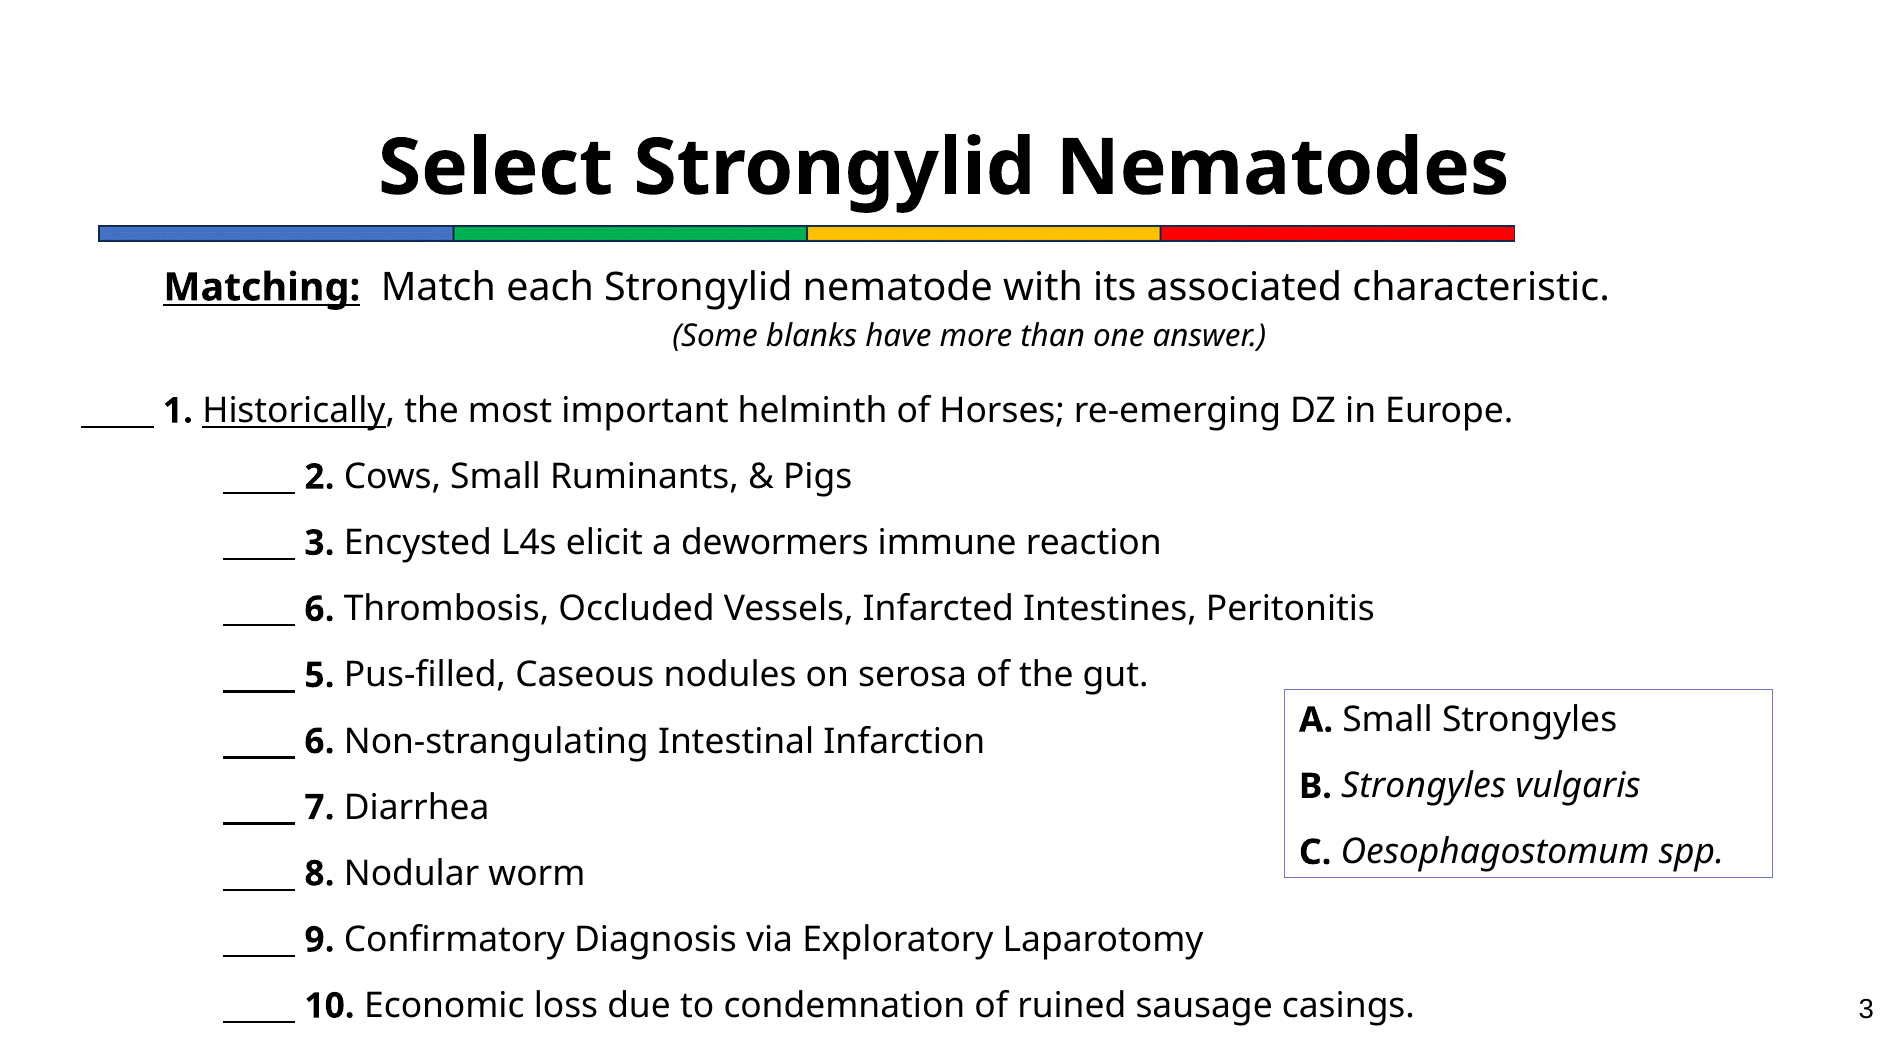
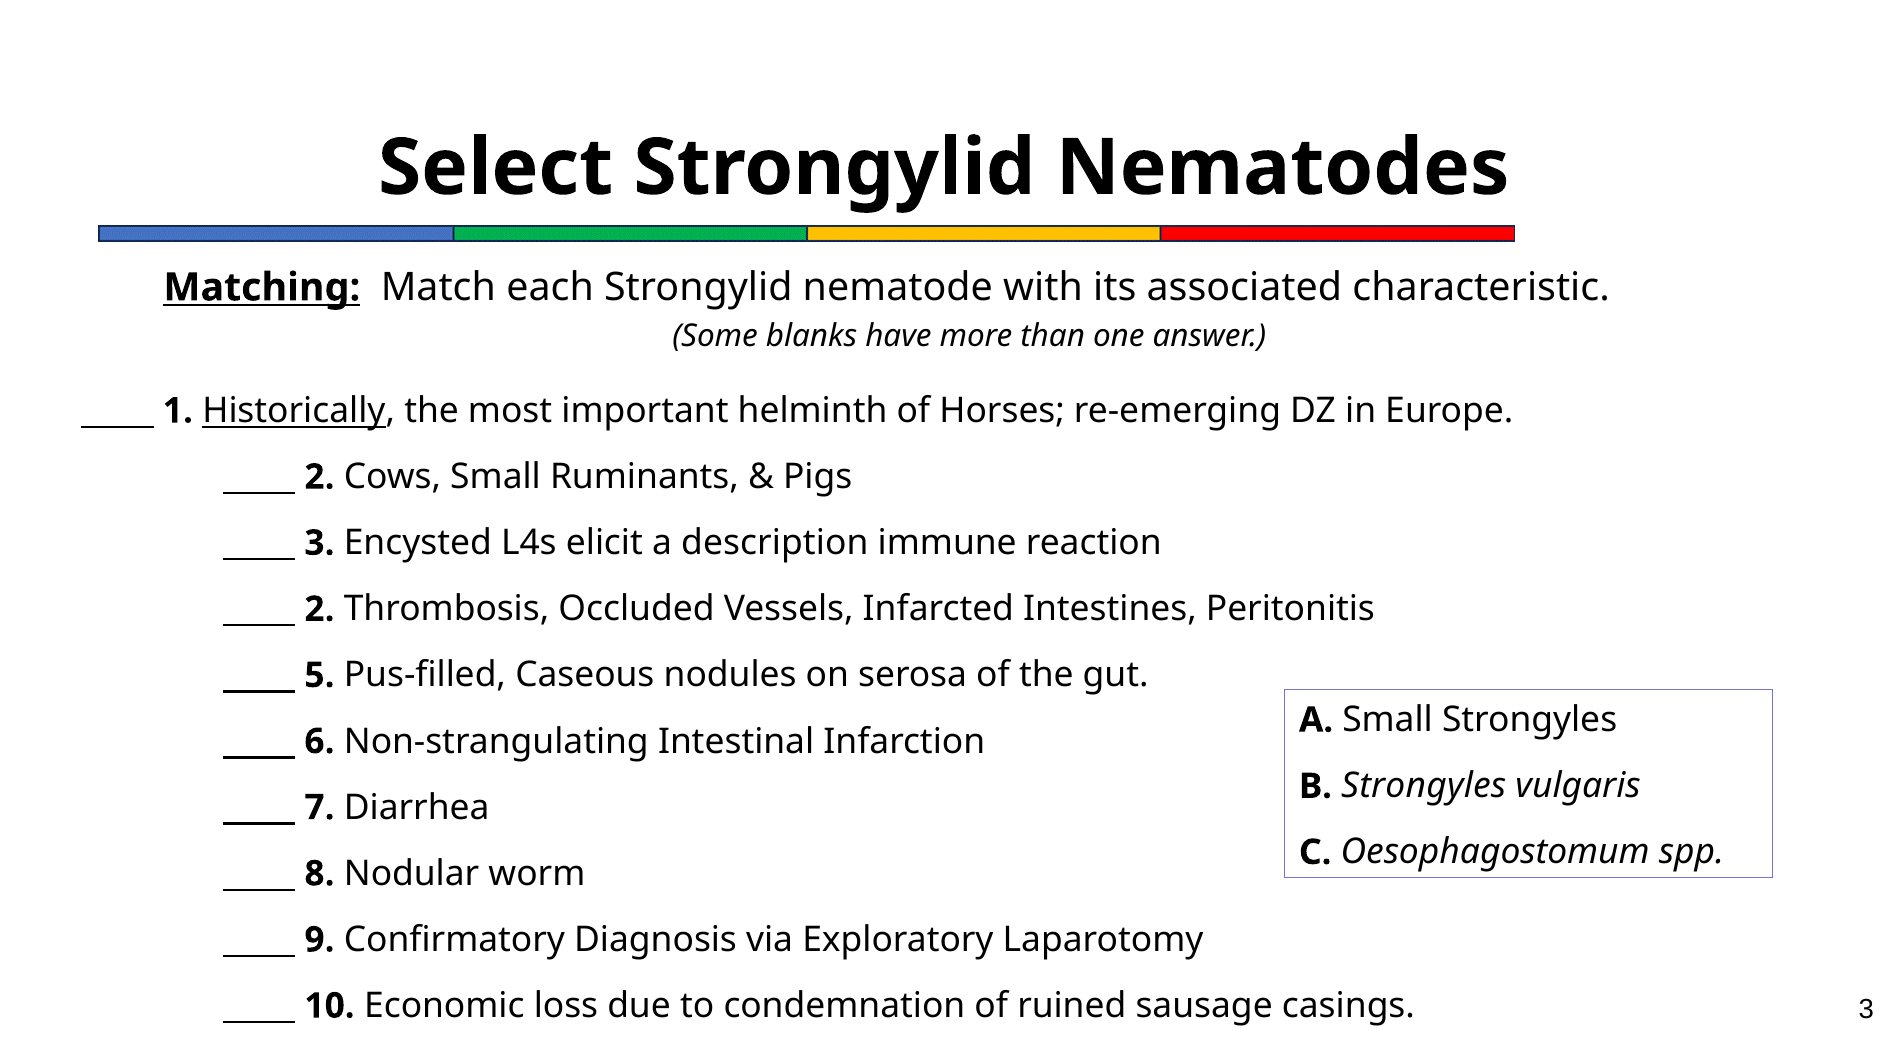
dewormers: dewormers -> description
6 at (319, 609): 6 -> 2
